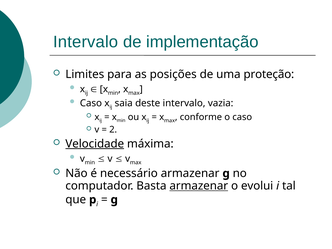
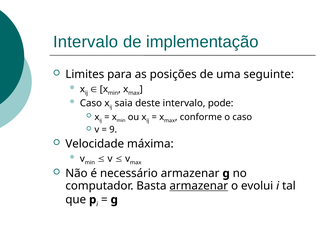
proteção: proteção -> seguinte
vazia: vazia -> pode
2: 2 -> 9
Velocidade underline: present -> none
